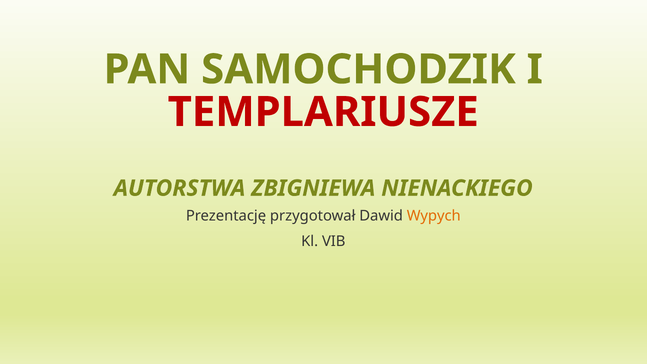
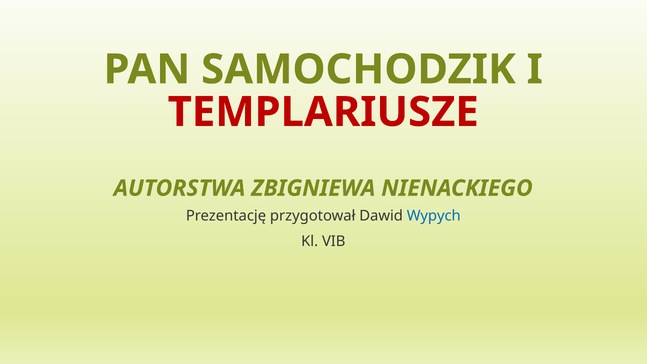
Wypych colour: orange -> blue
